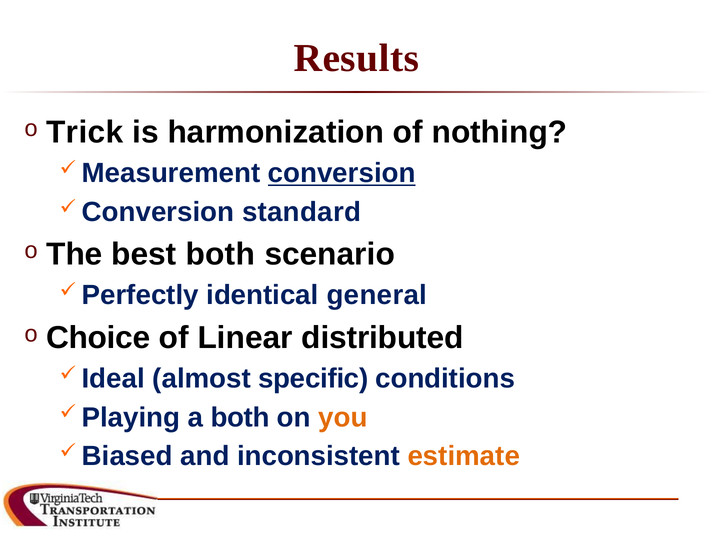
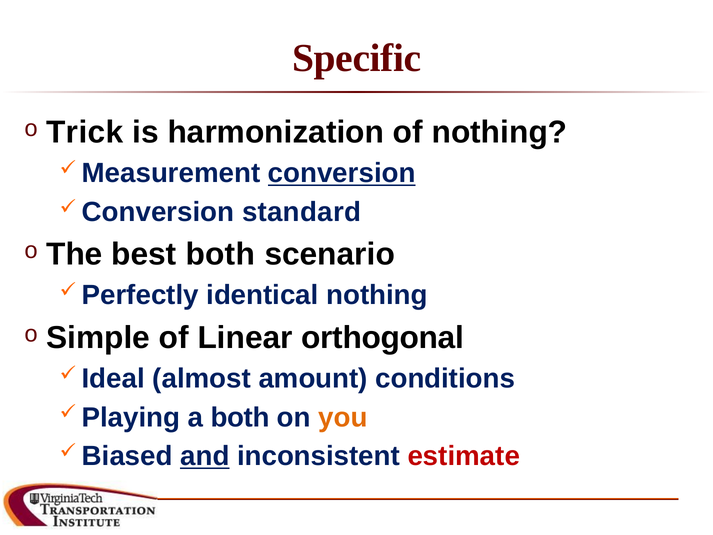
Results: Results -> Specific
identical general: general -> nothing
Choice: Choice -> Simple
distributed: distributed -> orthogonal
specific: specific -> amount
and underline: none -> present
estimate colour: orange -> red
